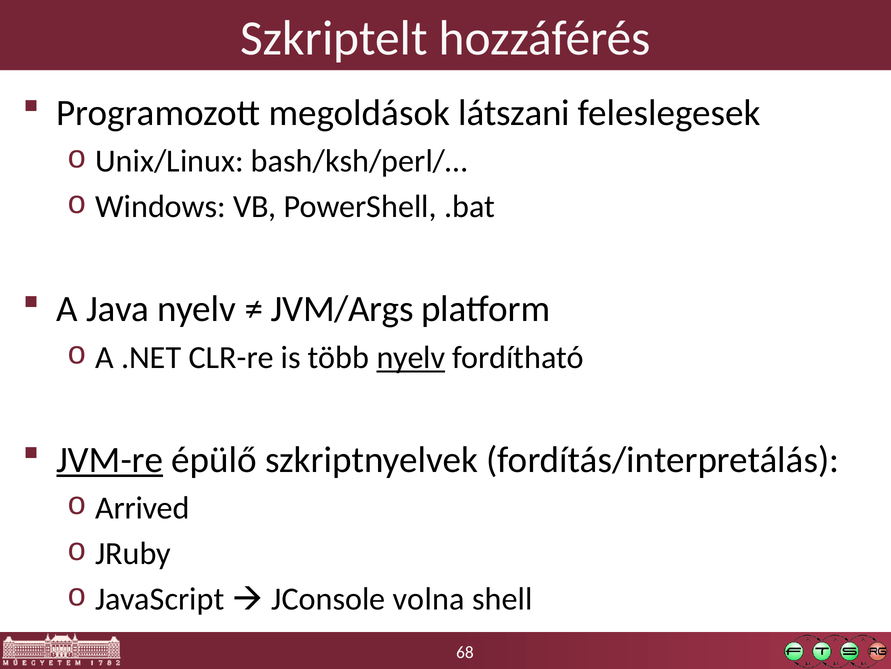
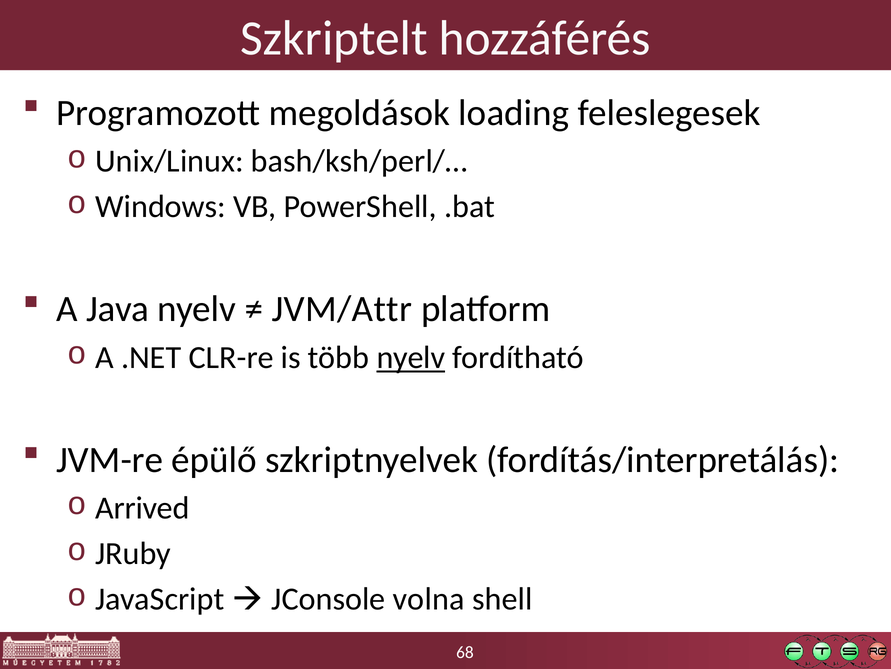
látszani: látszani -> loading
JVM/Args: JVM/Args -> JVM/Attr
JVM-re underline: present -> none
